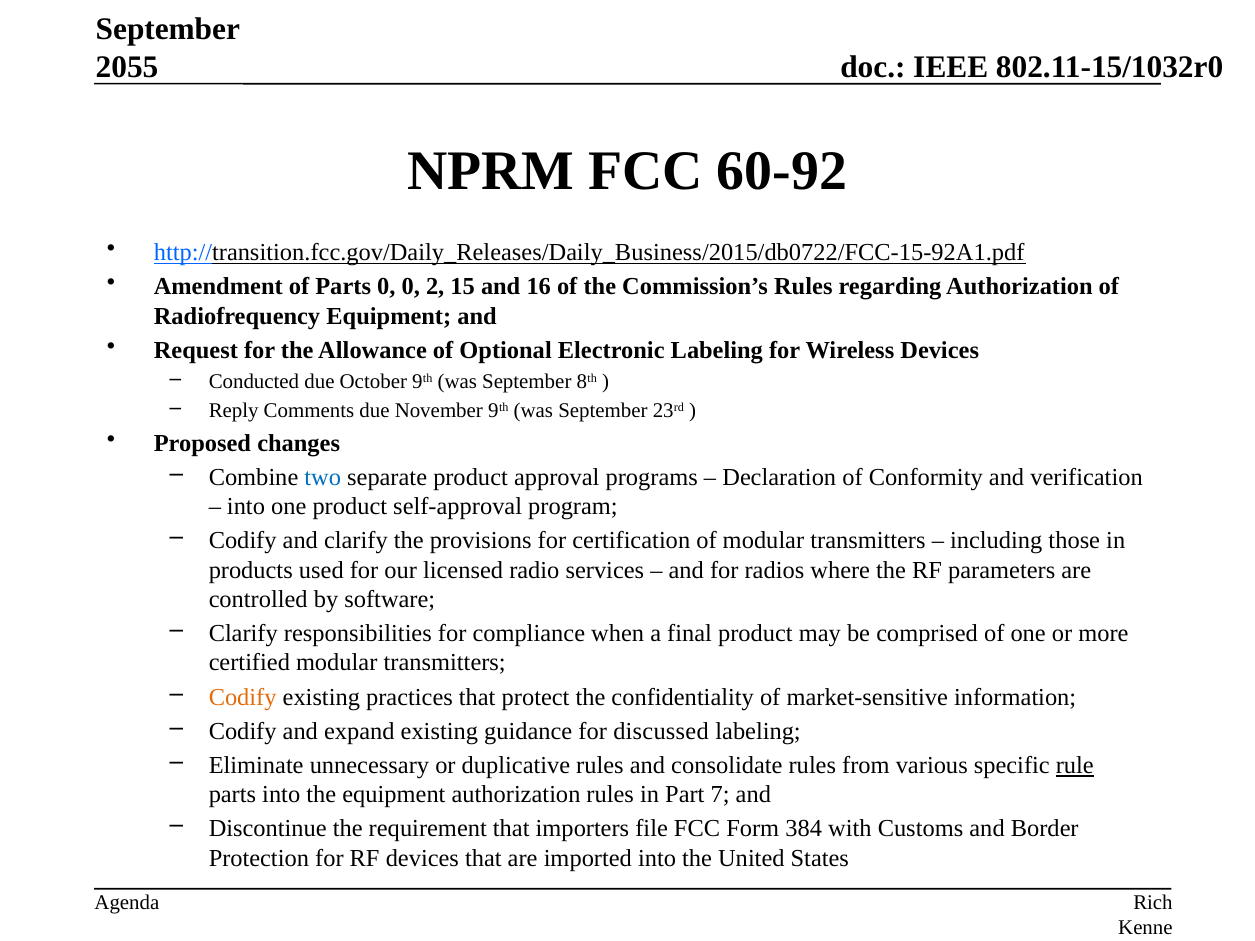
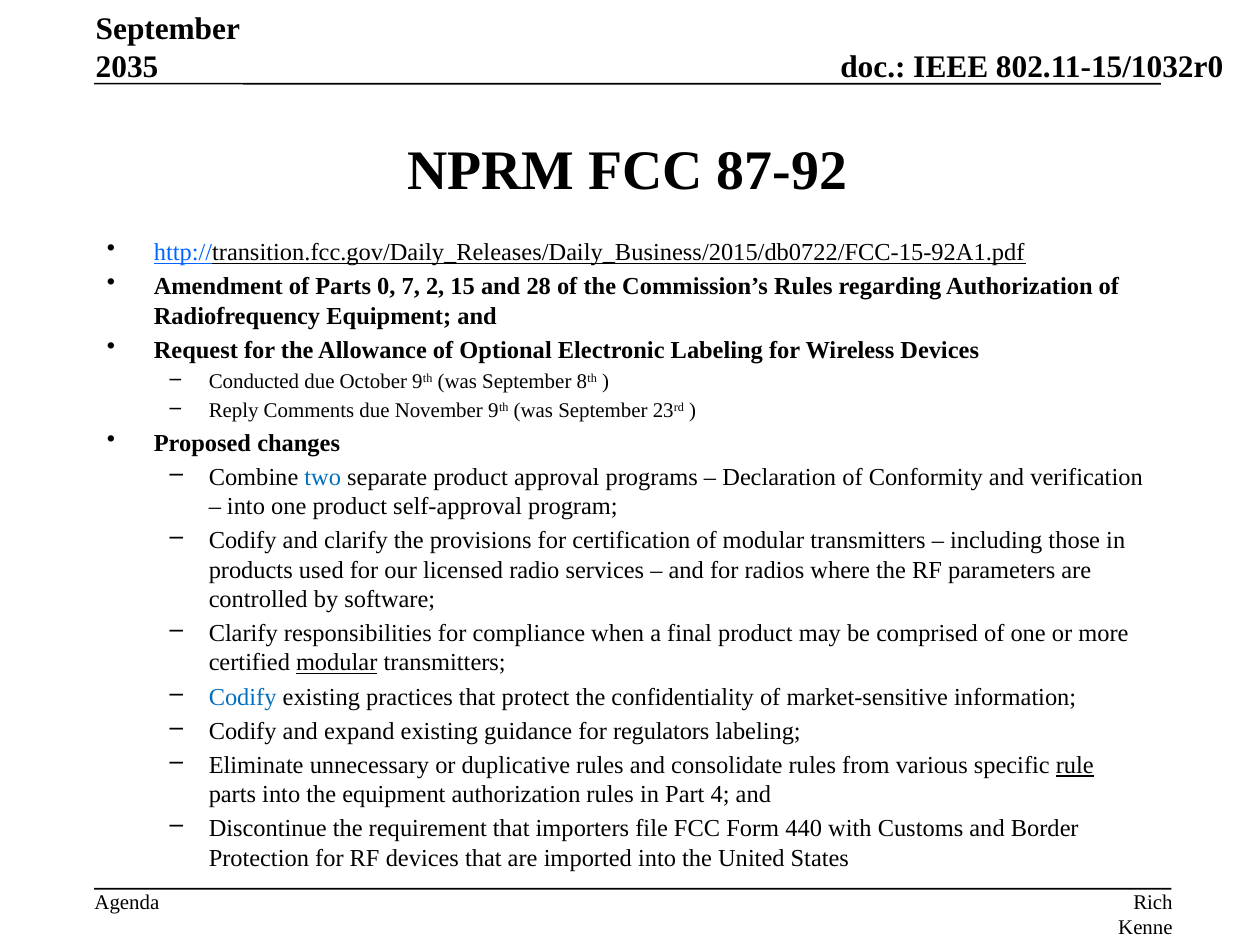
2055: 2055 -> 2035
60-92: 60-92 -> 87-92
0 0: 0 -> 7
16: 16 -> 28
modular at (337, 663) underline: none -> present
Codify at (243, 697) colour: orange -> blue
discussed: discussed -> regulators
7: 7 -> 4
384: 384 -> 440
